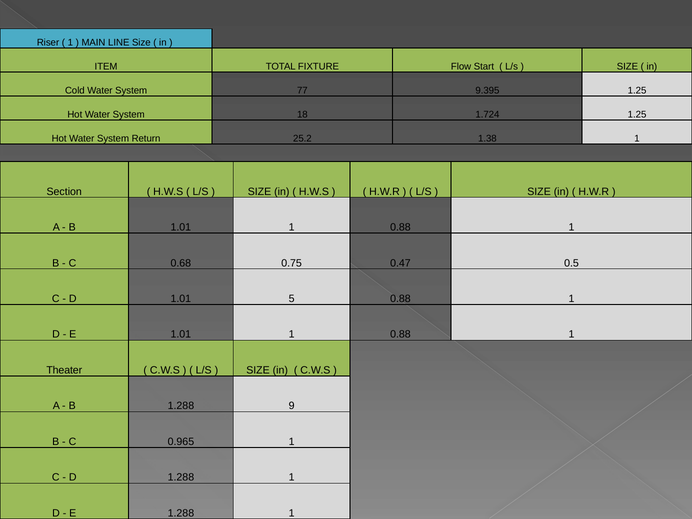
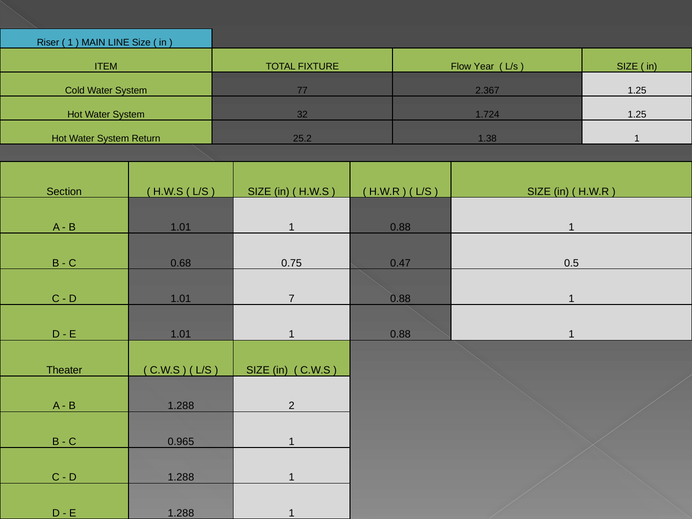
Start: Start -> Year
9.395: 9.395 -> 2.367
18: 18 -> 32
5: 5 -> 7
9: 9 -> 2
